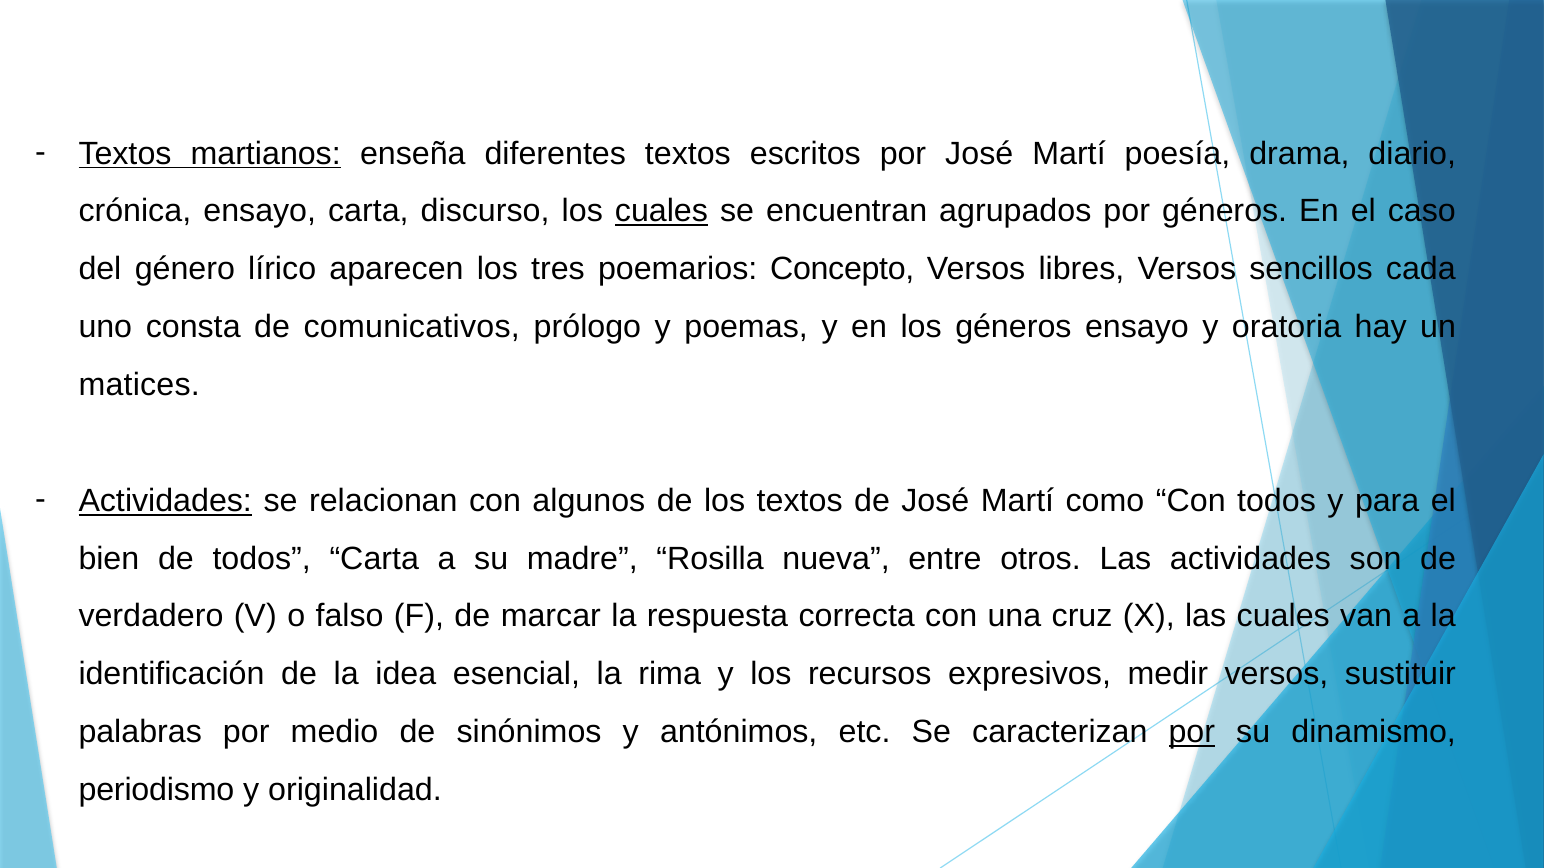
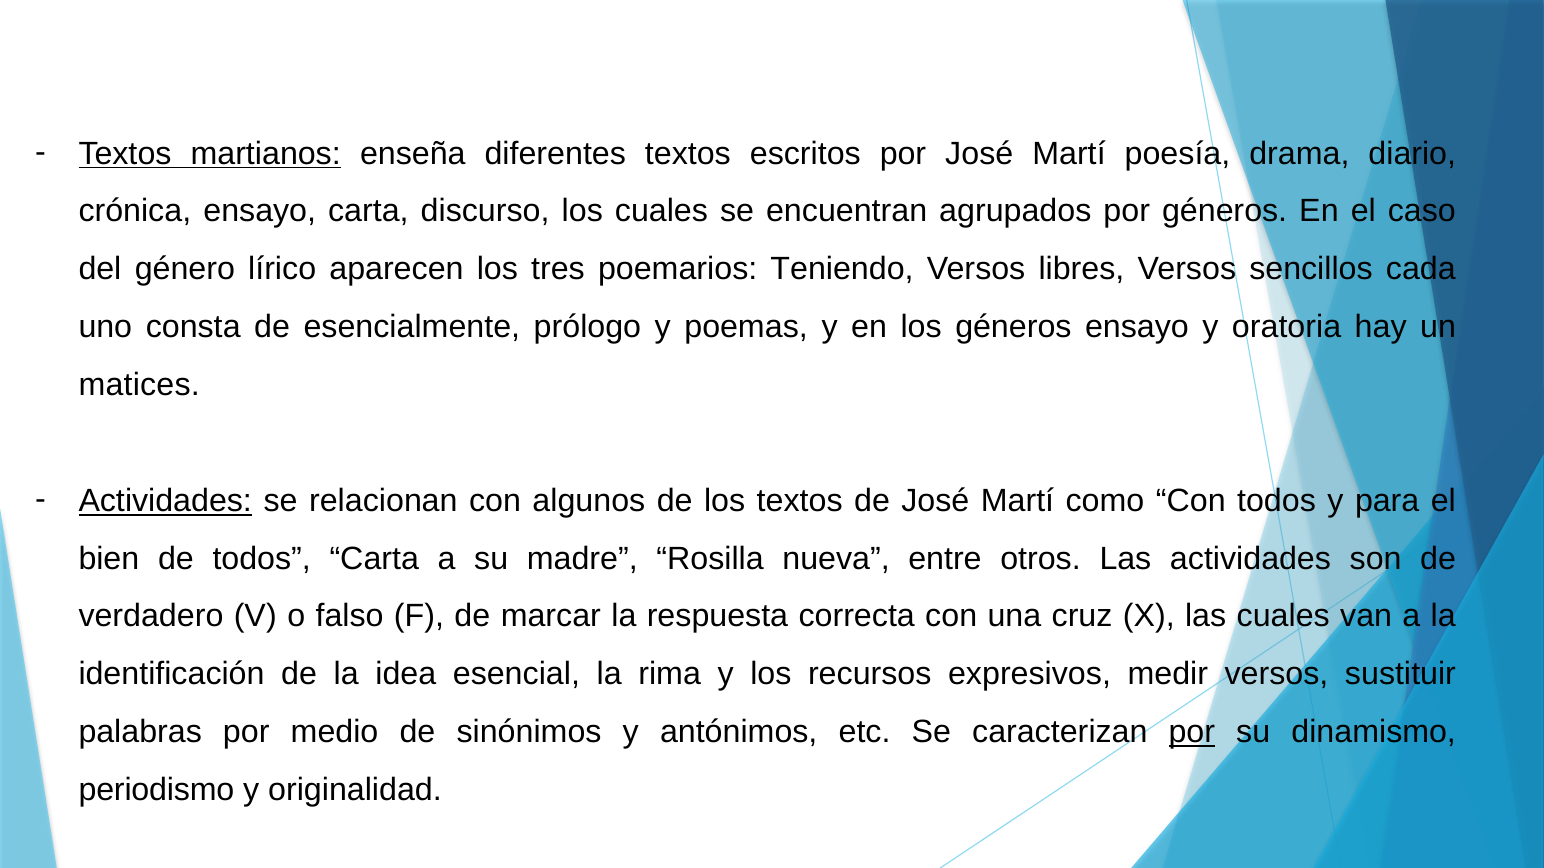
cuales at (661, 211) underline: present -> none
Concepto: Concepto -> Teniendo
comunicativos: comunicativos -> esencialmente
